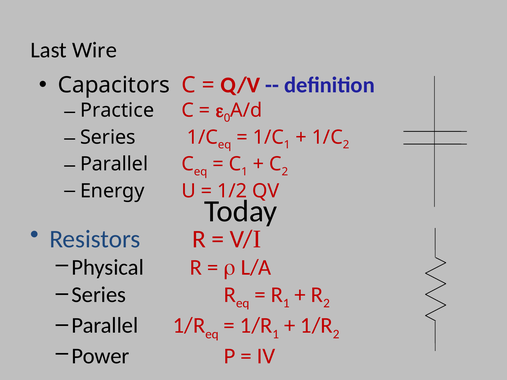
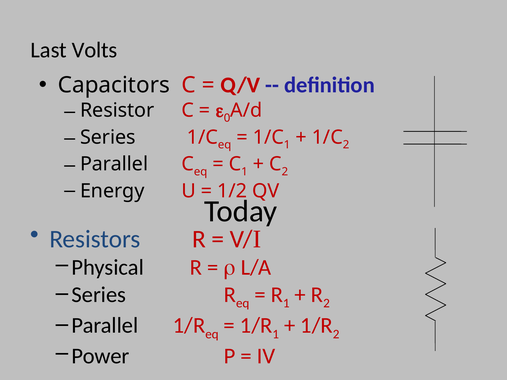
Wire: Wire -> Volts
Practice: Practice -> Resistor
